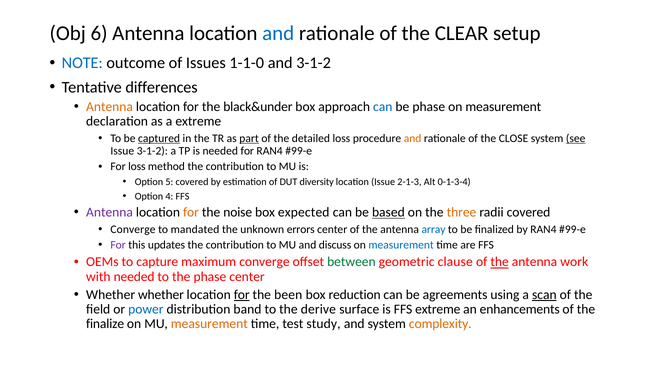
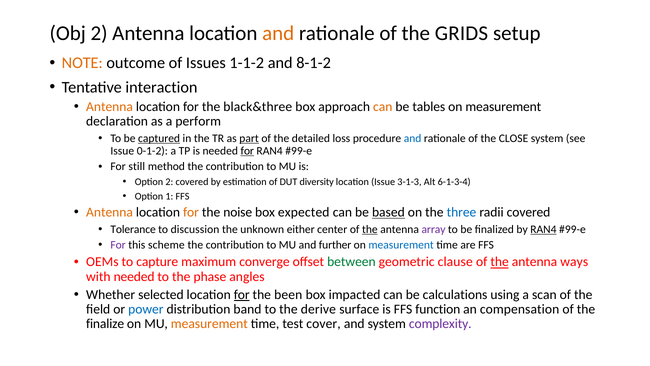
Obj 6: 6 -> 2
and at (278, 33) colour: blue -> orange
CLEAR: CLEAR -> GRIDS
NOTE colour: blue -> orange
1-1-0: 1-1-0 -> 1-1-2
and 3-1-2: 3-1-2 -> 8-1-2
differences: differences -> interaction
black&under: black&under -> black&three
can at (383, 107) colour: blue -> orange
be phase: phase -> tables
a extreme: extreme -> perform
and at (413, 138) colour: orange -> blue
see underline: present -> none
Issue 3-1-2: 3-1-2 -> 0-1-2
for at (247, 151) underline: none -> present
For loss: loss -> still
Option 5: 5 -> 2
2-1-3: 2-1-3 -> 3-1-3
0-1-3-4: 0-1-3-4 -> 6-1-3-4
4: 4 -> 1
Antenna at (109, 212) colour: purple -> orange
three colour: orange -> blue
Converge at (133, 229): Converge -> Tolerance
mandated: mandated -> discussion
errors: errors -> either
the at (370, 229) underline: none -> present
array colour: blue -> purple
RAN4 at (543, 229) underline: none -> present
updates: updates -> scheme
discuss: discuss -> further
work: work -> ways
phase center: center -> angles
Whether whether: whether -> selected
reduction: reduction -> impacted
agreements: agreements -> calculations
scan underline: present -> none
FFS extreme: extreme -> function
enhancements: enhancements -> compensation
study: study -> cover
complexity colour: orange -> purple
